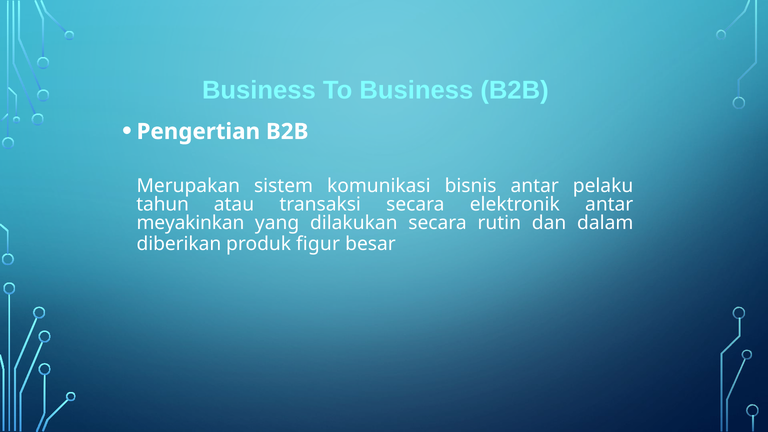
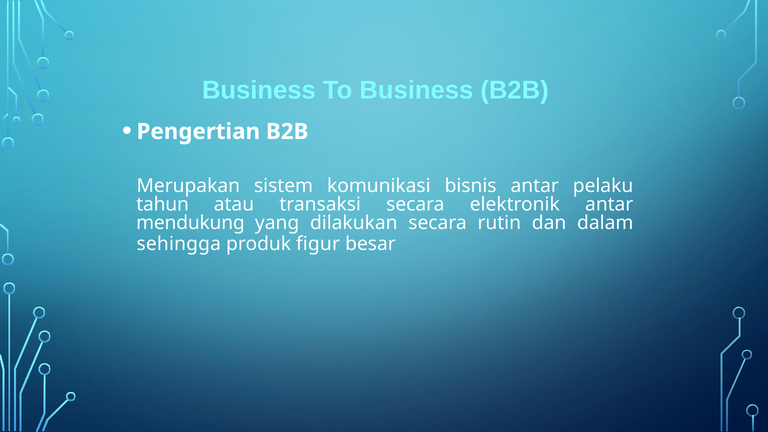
meyakinkan: meyakinkan -> mendukung
diberikan: diberikan -> sehingga
